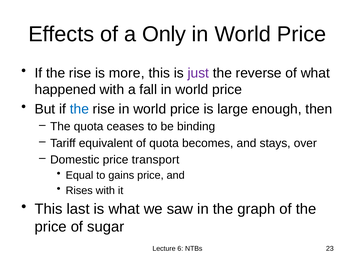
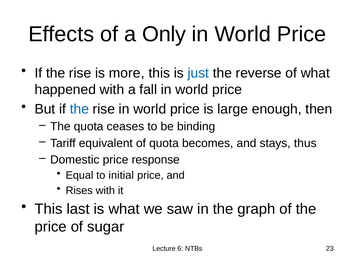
just colour: purple -> blue
over: over -> thus
transport: transport -> response
gains: gains -> initial
